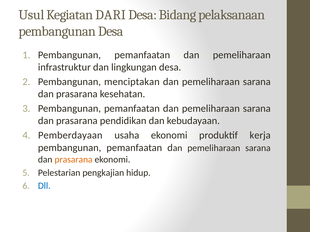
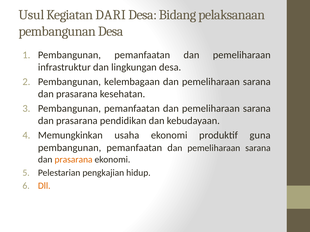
menciptakan: menciptakan -> kelembagaan
Pemberdayaan: Pemberdayaan -> Memungkinkan
kerja: kerja -> guna
Dll colour: blue -> orange
